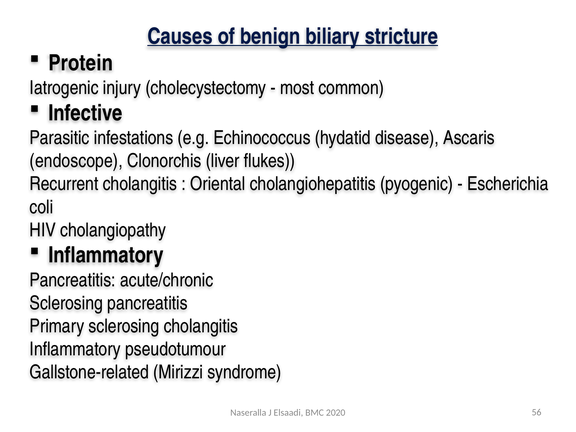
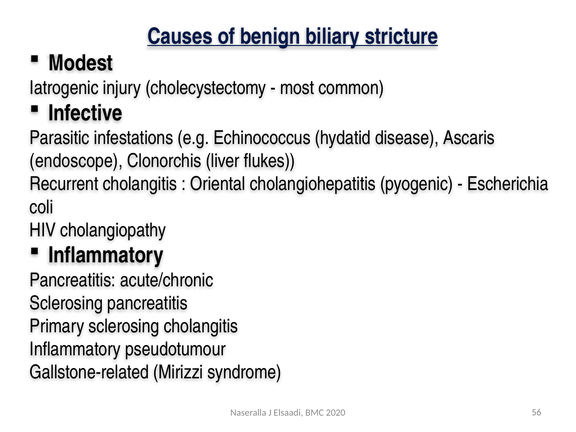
Protein: Protein -> Modest
